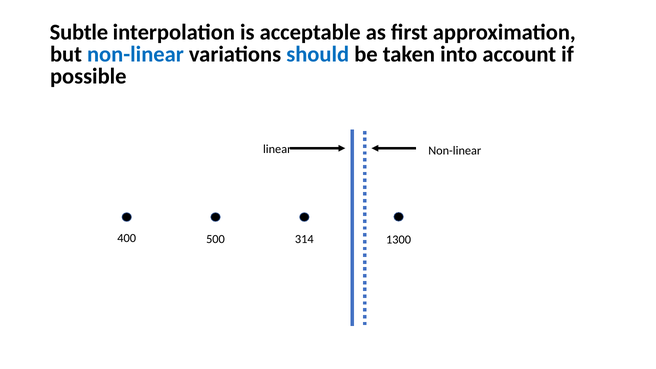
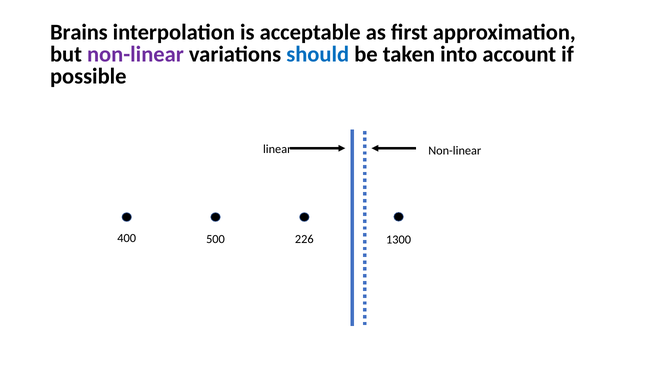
Subtle: Subtle -> Brains
non-linear at (135, 54) colour: blue -> purple
314: 314 -> 226
